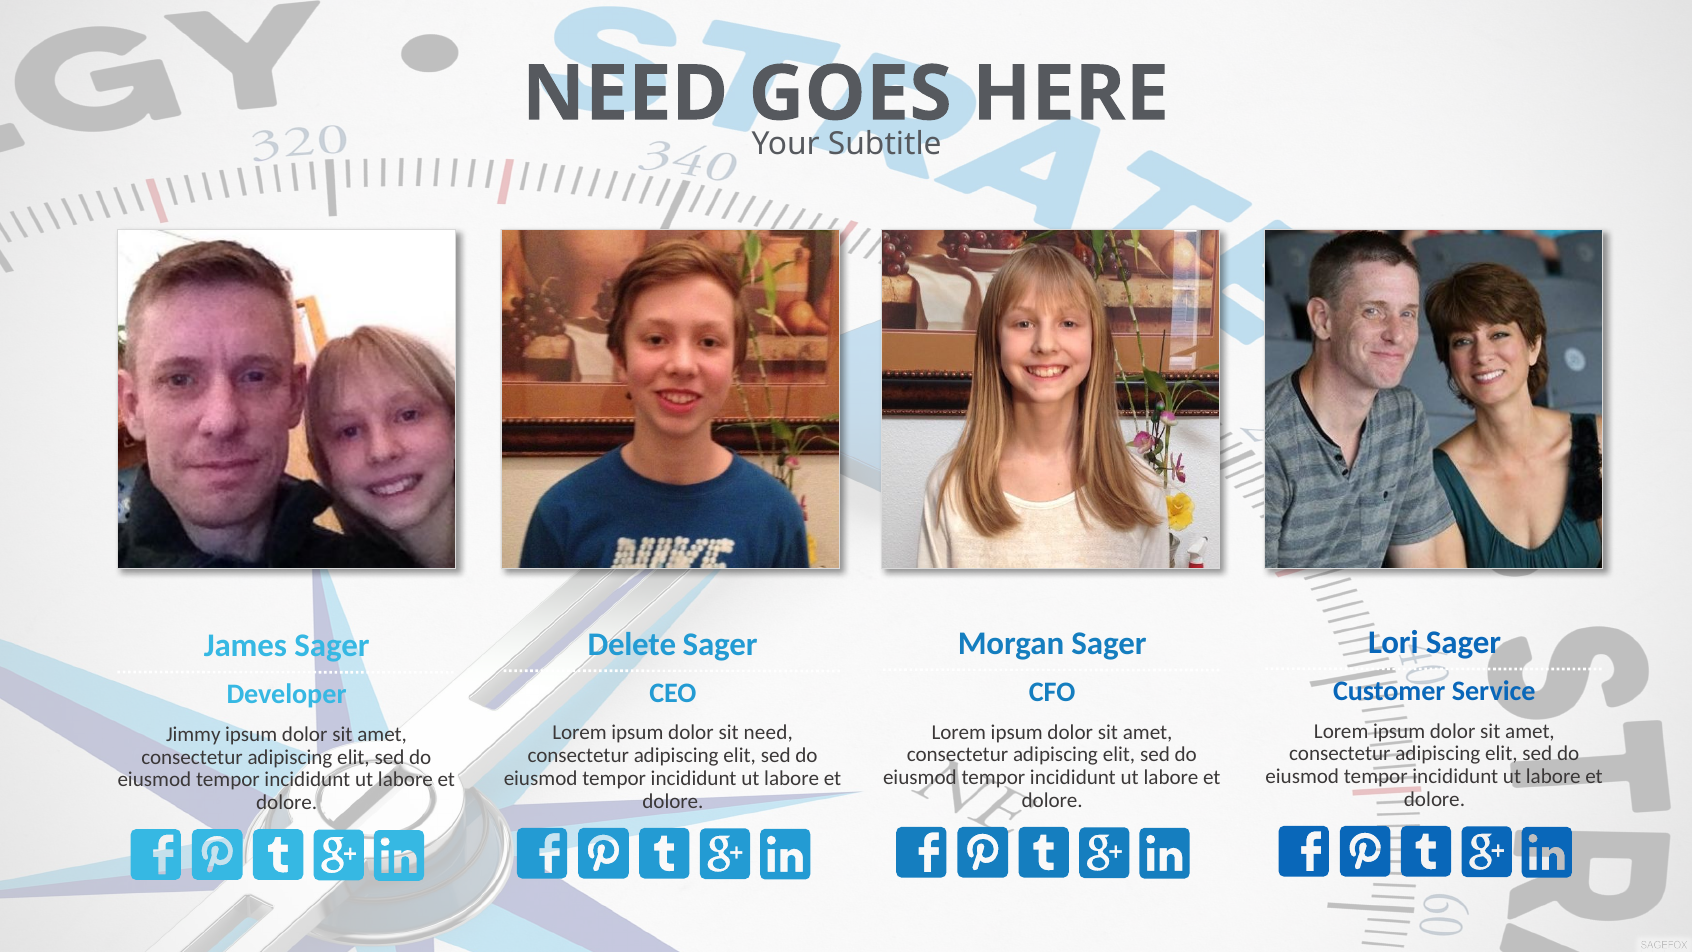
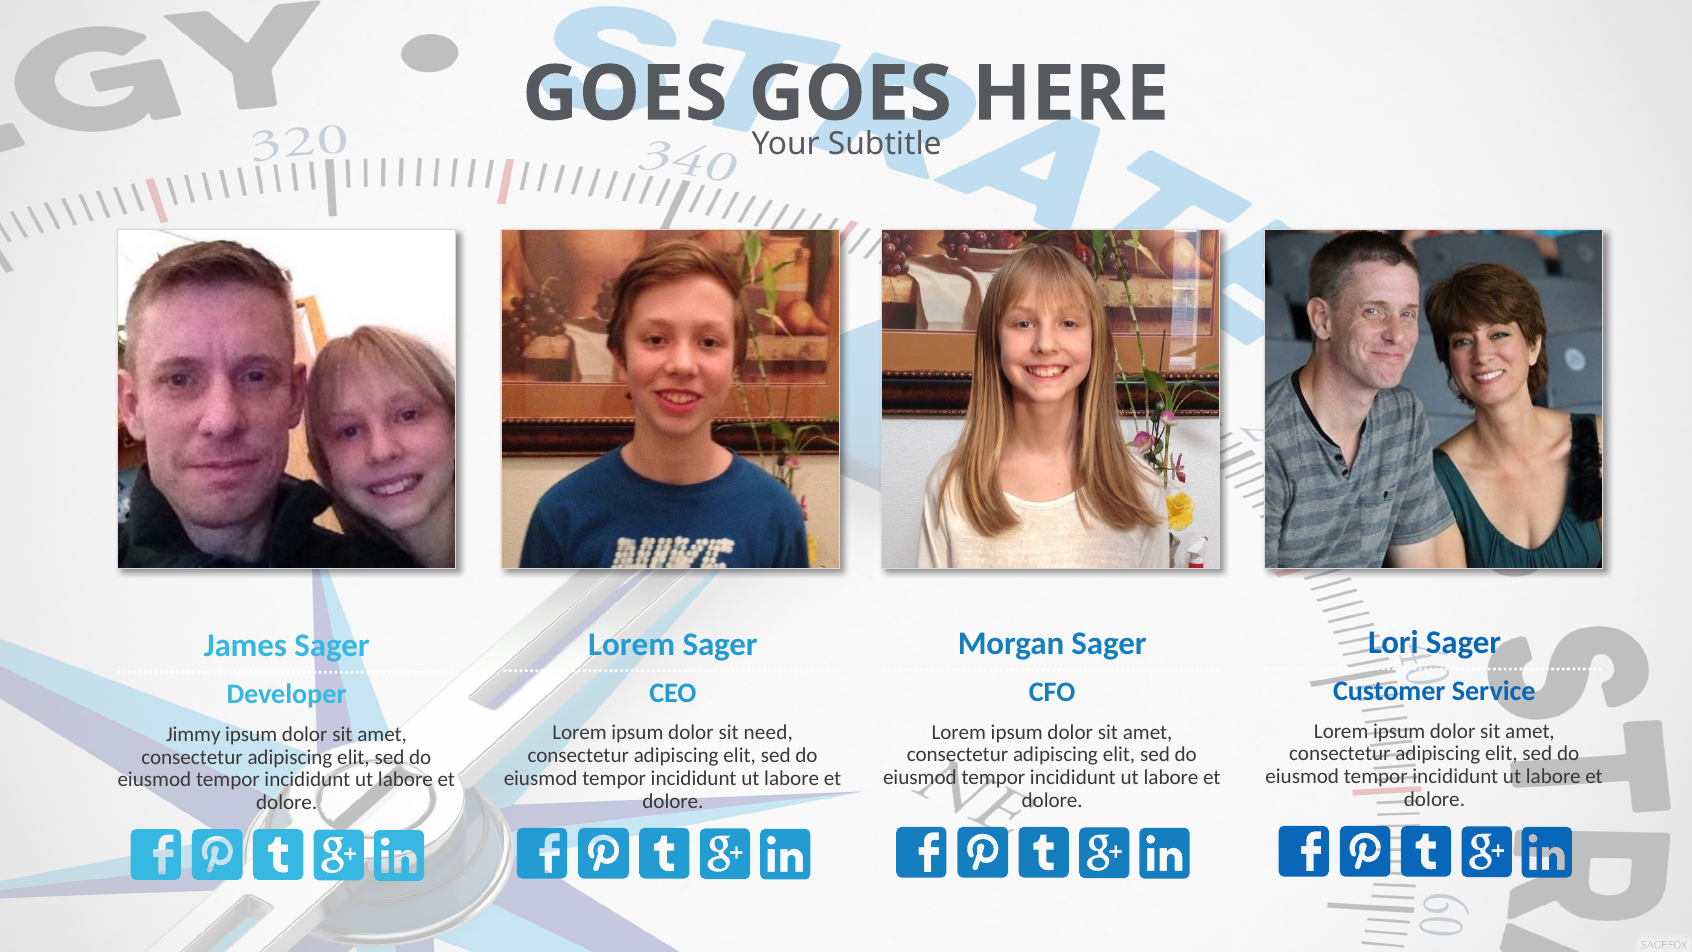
NEED at (625, 94): NEED -> GOES
Delete at (632, 644): Delete -> Lorem
